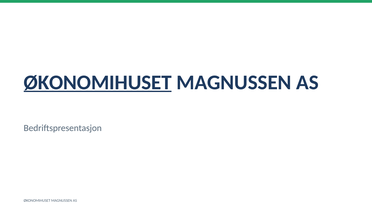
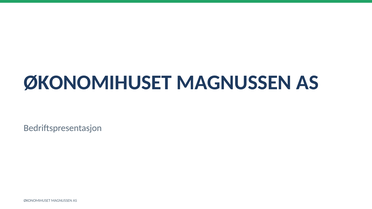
ØKONOMIHUSET at (98, 83) underline: present -> none
